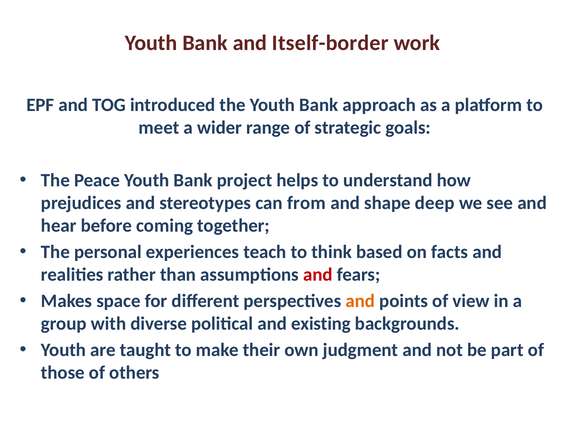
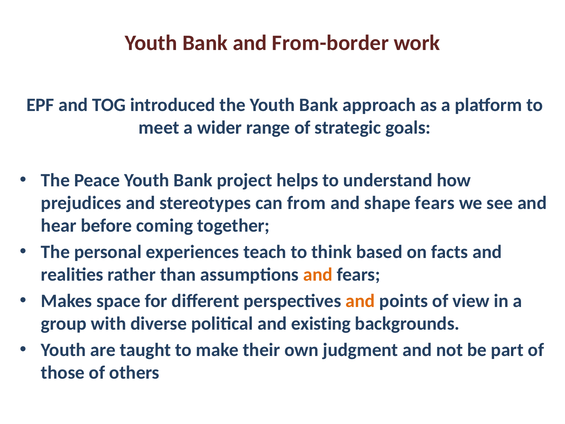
Itself-border: Itself-border -> From-border
shape deep: deep -> fears
and at (318, 274) colour: red -> orange
